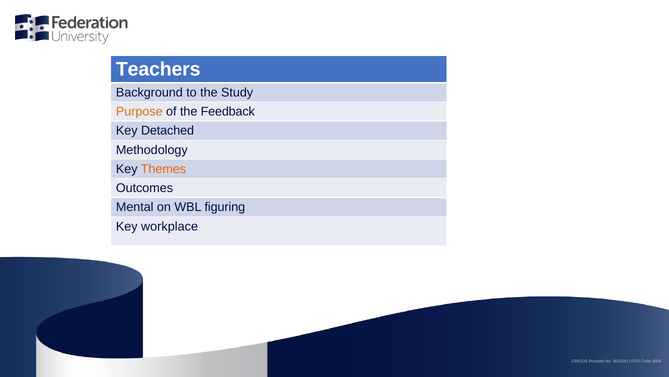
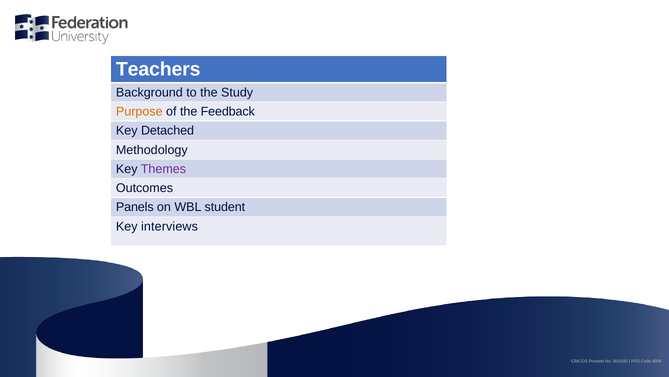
Themes colour: orange -> purple
Mental: Mental -> Panels
figuring: figuring -> student
workplace: workplace -> interviews
